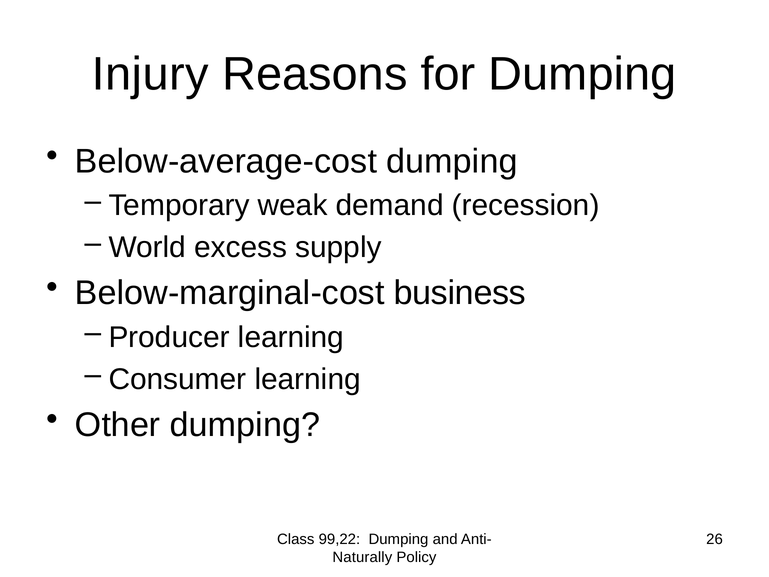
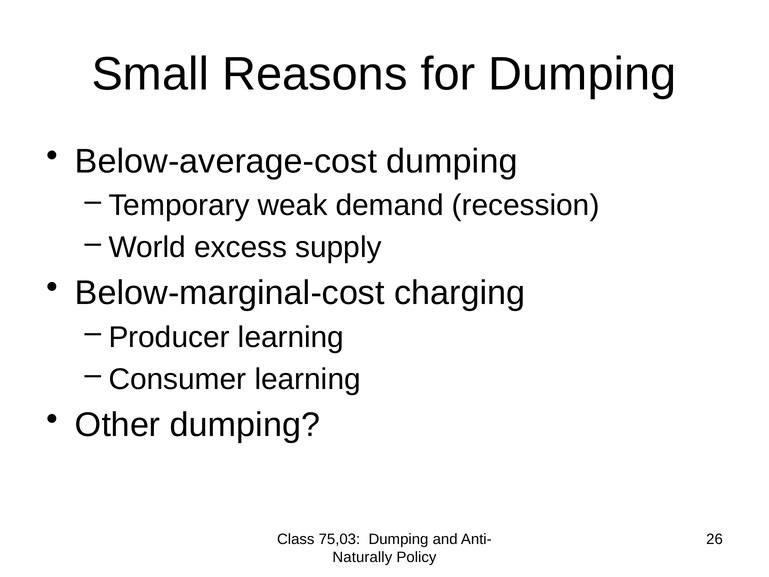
Injury: Injury -> Small
business: business -> charging
99,22: 99,22 -> 75,03
